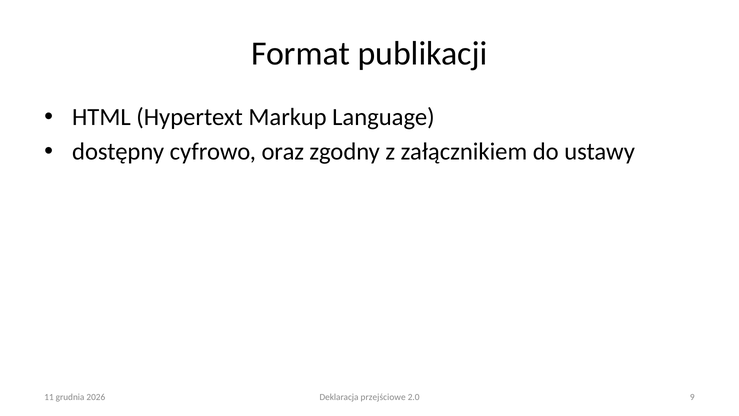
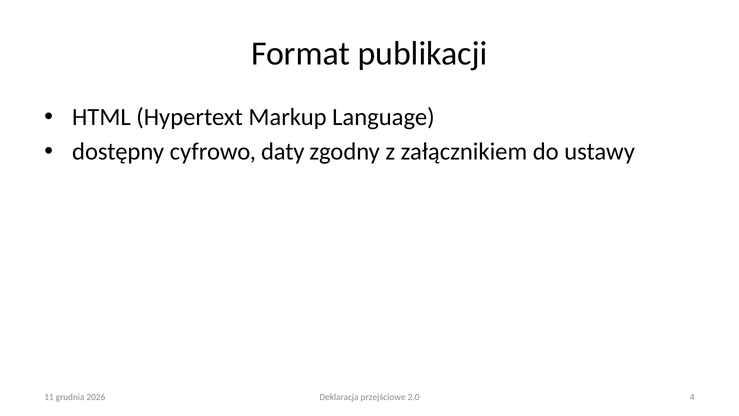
oraz: oraz -> daty
9: 9 -> 4
